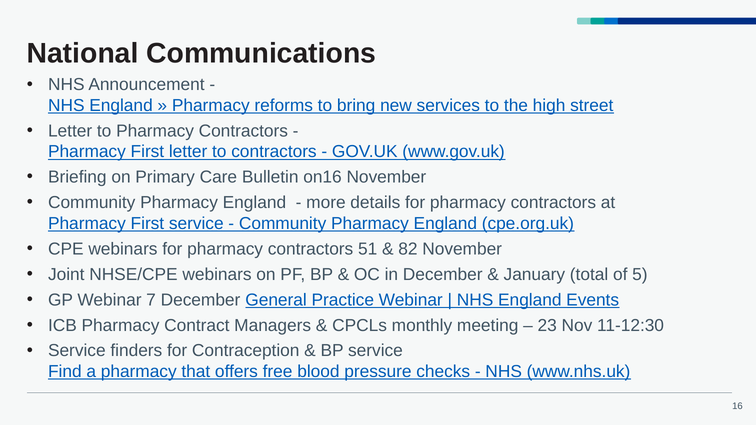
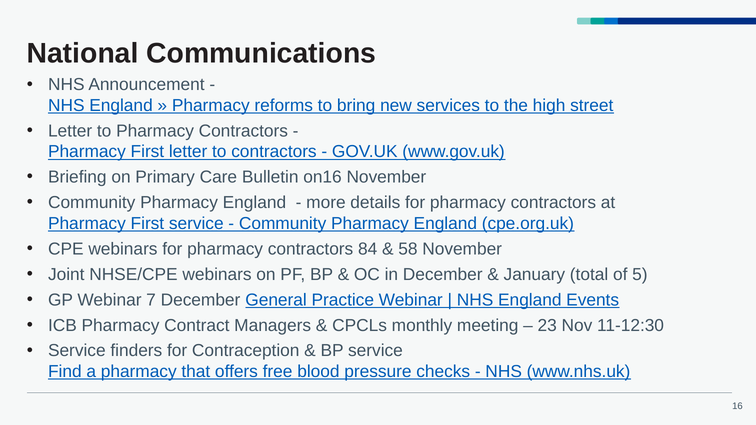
51: 51 -> 84
82: 82 -> 58
